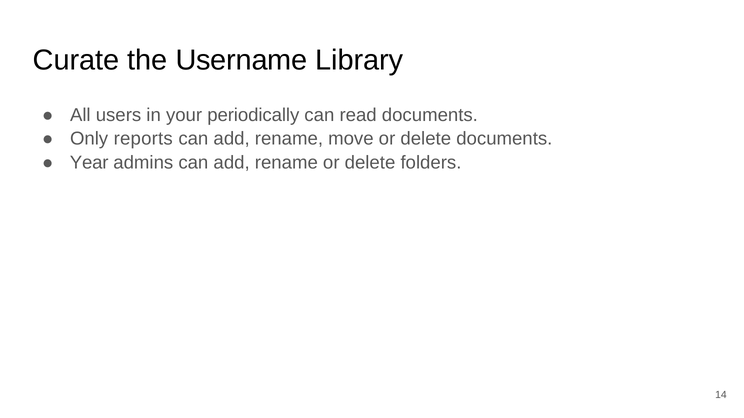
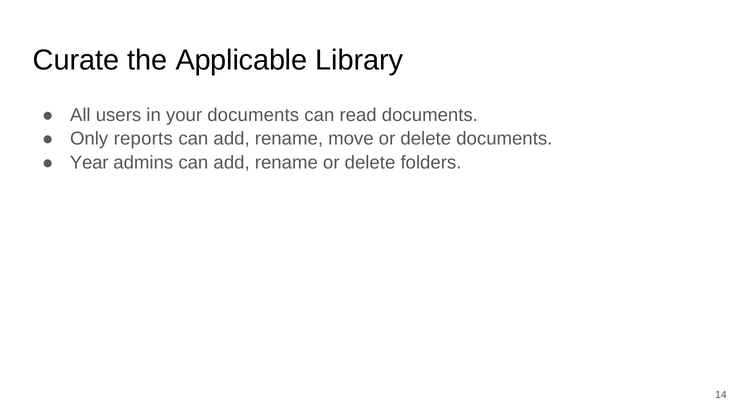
Username: Username -> Applicable
your periodically: periodically -> documents
